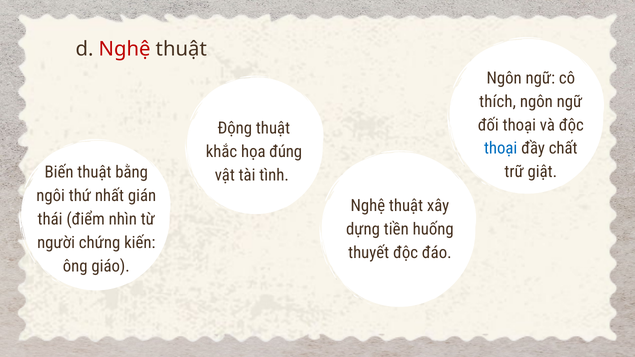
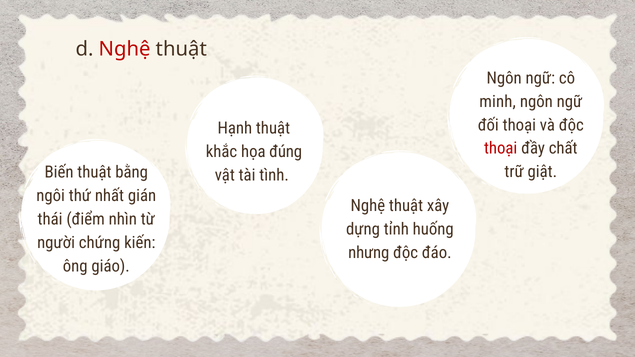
thích: thích -> minh
Động: Động -> Hạnh
thoại at (501, 149) colour: blue -> red
tiền: tiền -> tỉnh
thuyết: thuyết -> nhưng
